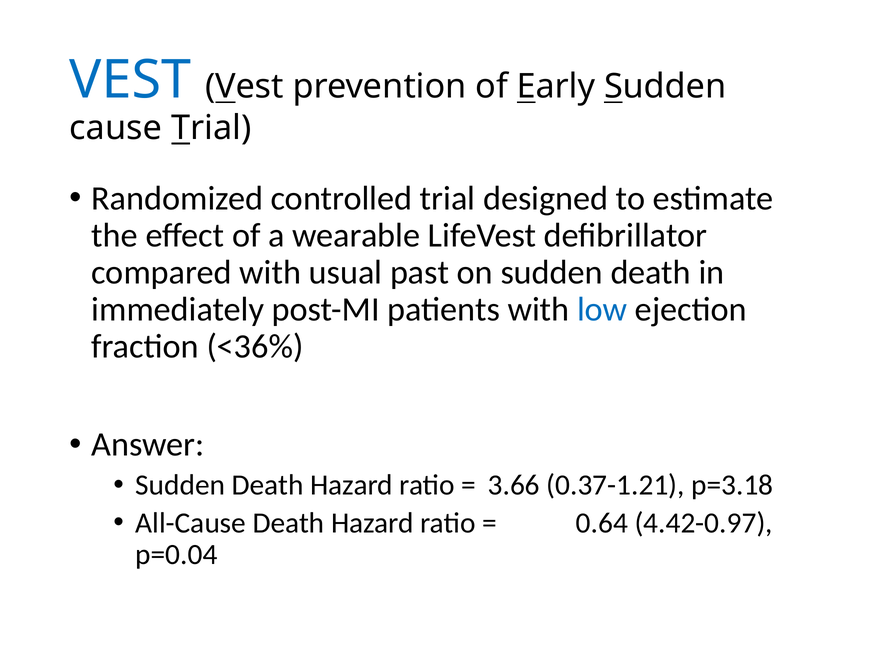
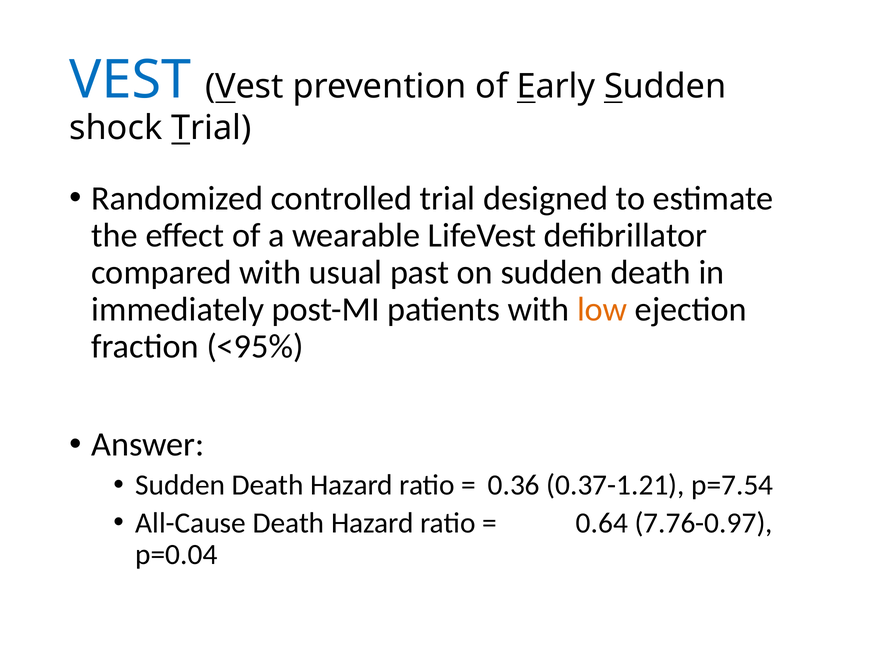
cause: cause -> shock
low colour: blue -> orange
<36%: <36% -> <95%
3.66: 3.66 -> 0.36
p=3.18: p=3.18 -> p=7.54
4.42-0.97: 4.42-0.97 -> 7.76-0.97
